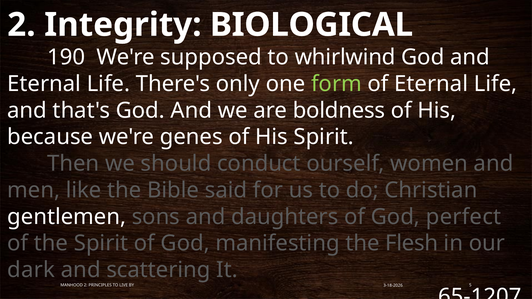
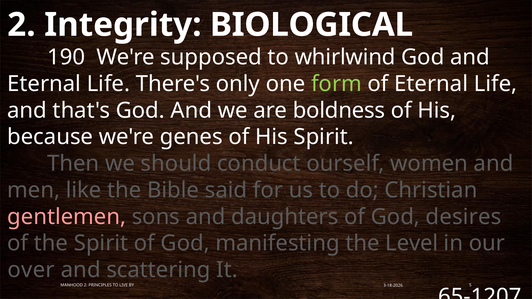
gentlemen colour: white -> pink
perfect: perfect -> desires
Flesh: Flesh -> Level
dark: dark -> over
